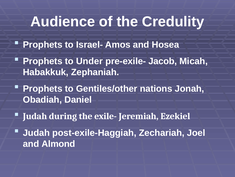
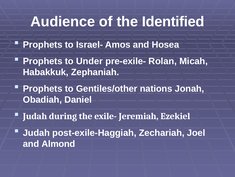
Credulity: Credulity -> Identified
Jacob: Jacob -> Rolan
